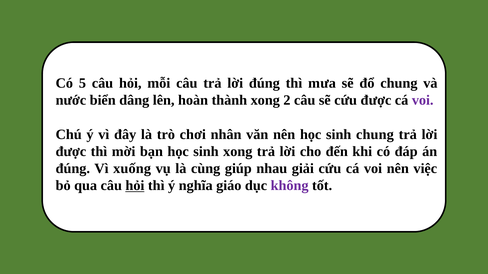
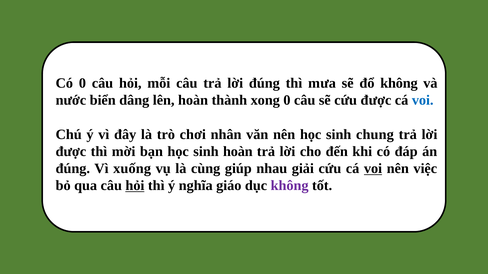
Có 5: 5 -> 0
đổ chung: chung -> không
xong 2: 2 -> 0
voi at (423, 100) colour: purple -> blue
sinh xong: xong -> hoàn
voi at (373, 169) underline: none -> present
